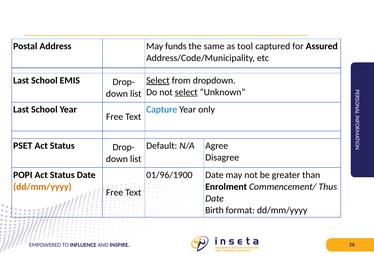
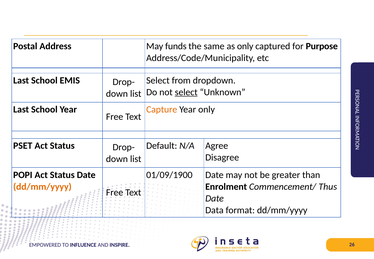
as tool: tool -> only
Assured: Assured -> Purpose
Select at (158, 80) underline: present -> none
Capture colour: blue -> orange
01/96/1900: 01/96/1900 -> 01/09/1900
Birth: Birth -> Data
